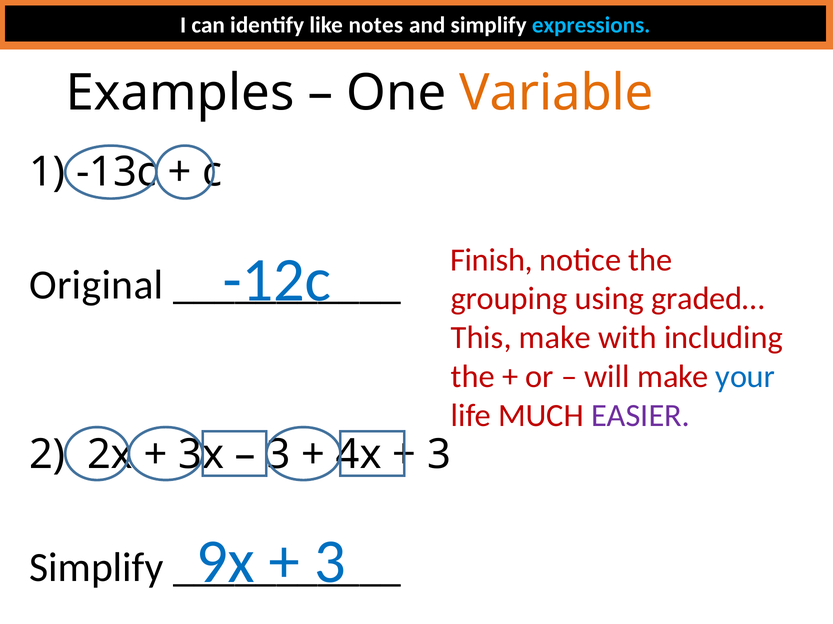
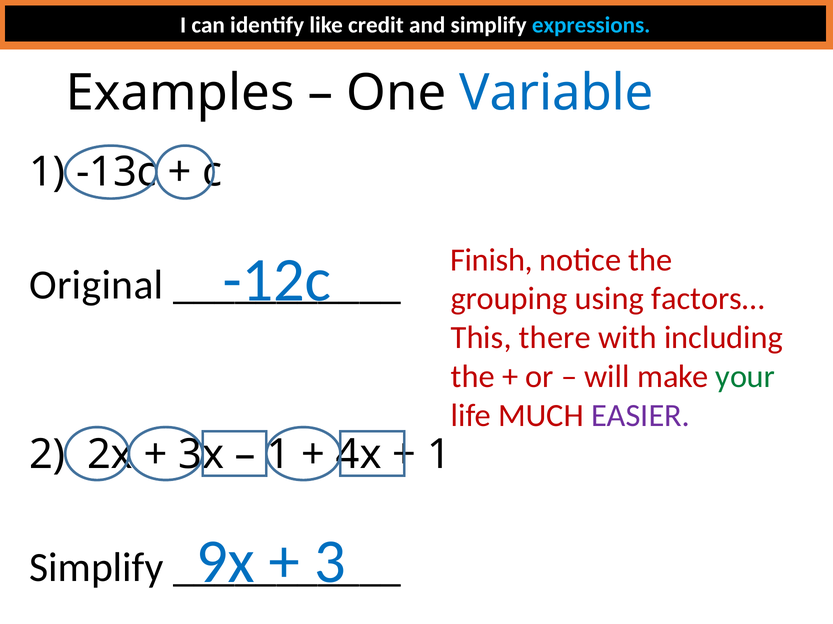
notes: notes -> credit
Variable colour: orange -> blue
graded…: graded… -> factors…
This make: make -> there
your colour: blue -> green
3 at (278, 455): 3 -> 1
3 at (439, 455): 3 -> 1
